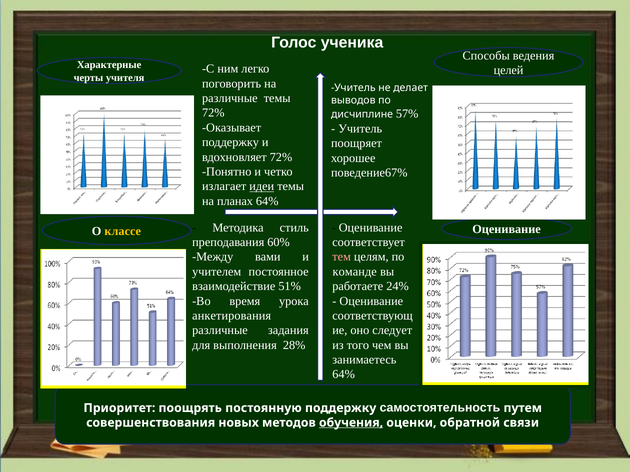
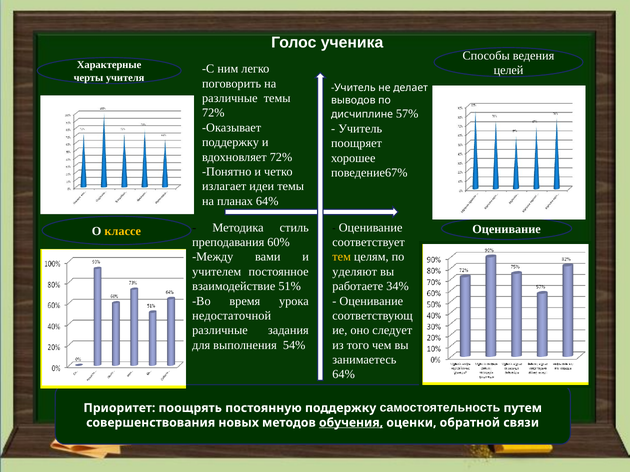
идеи underline: present -> none
тем colour: pink -> yellow
команде: команде -> уделяют
24%: 24% -> 34%
анкетирования: анкетирования -> недостаточной
28%: 28% -> 54%
